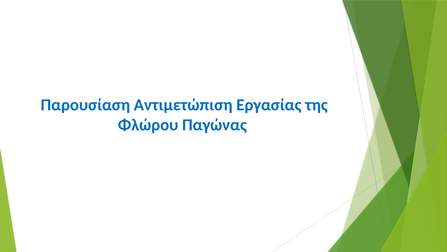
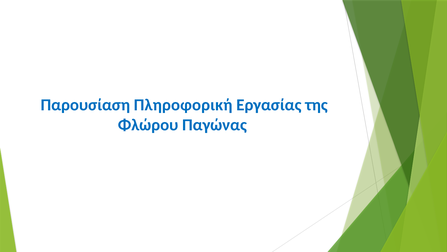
Αντιμετώπιση: Αντιμετώπιση -> Πληροφορική
